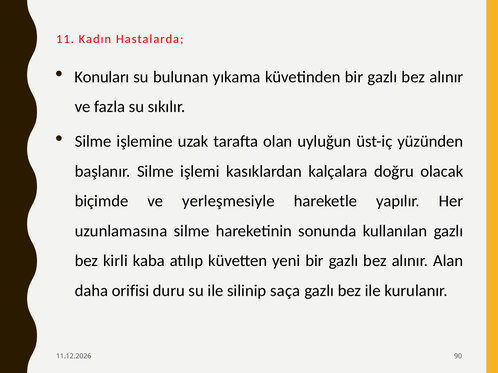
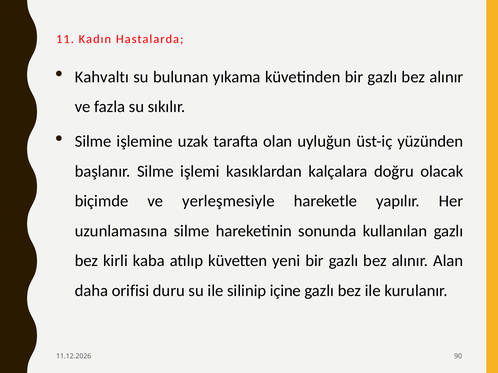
Konuları: Konuları -> Kahvaltı
saça: saça -> içine
